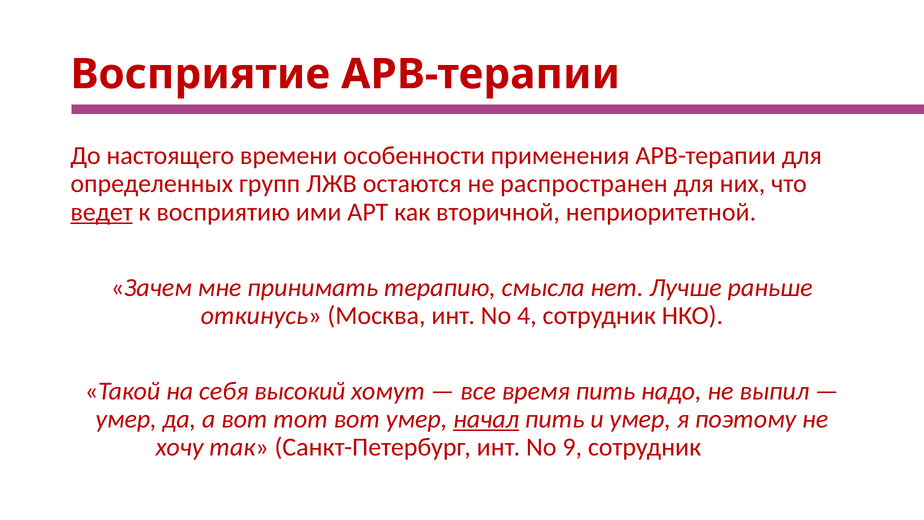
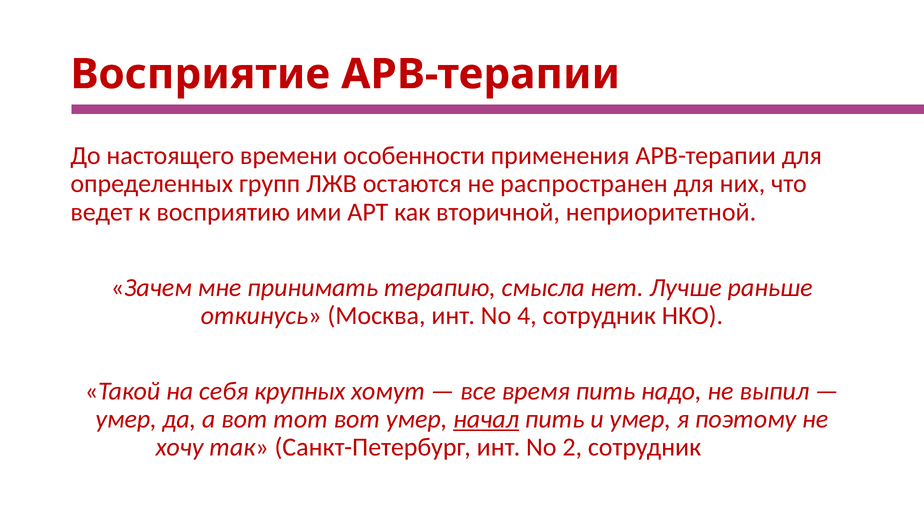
ведет underline: present -> none
высокий: высокий -> крупных
9: 9 -> 2
